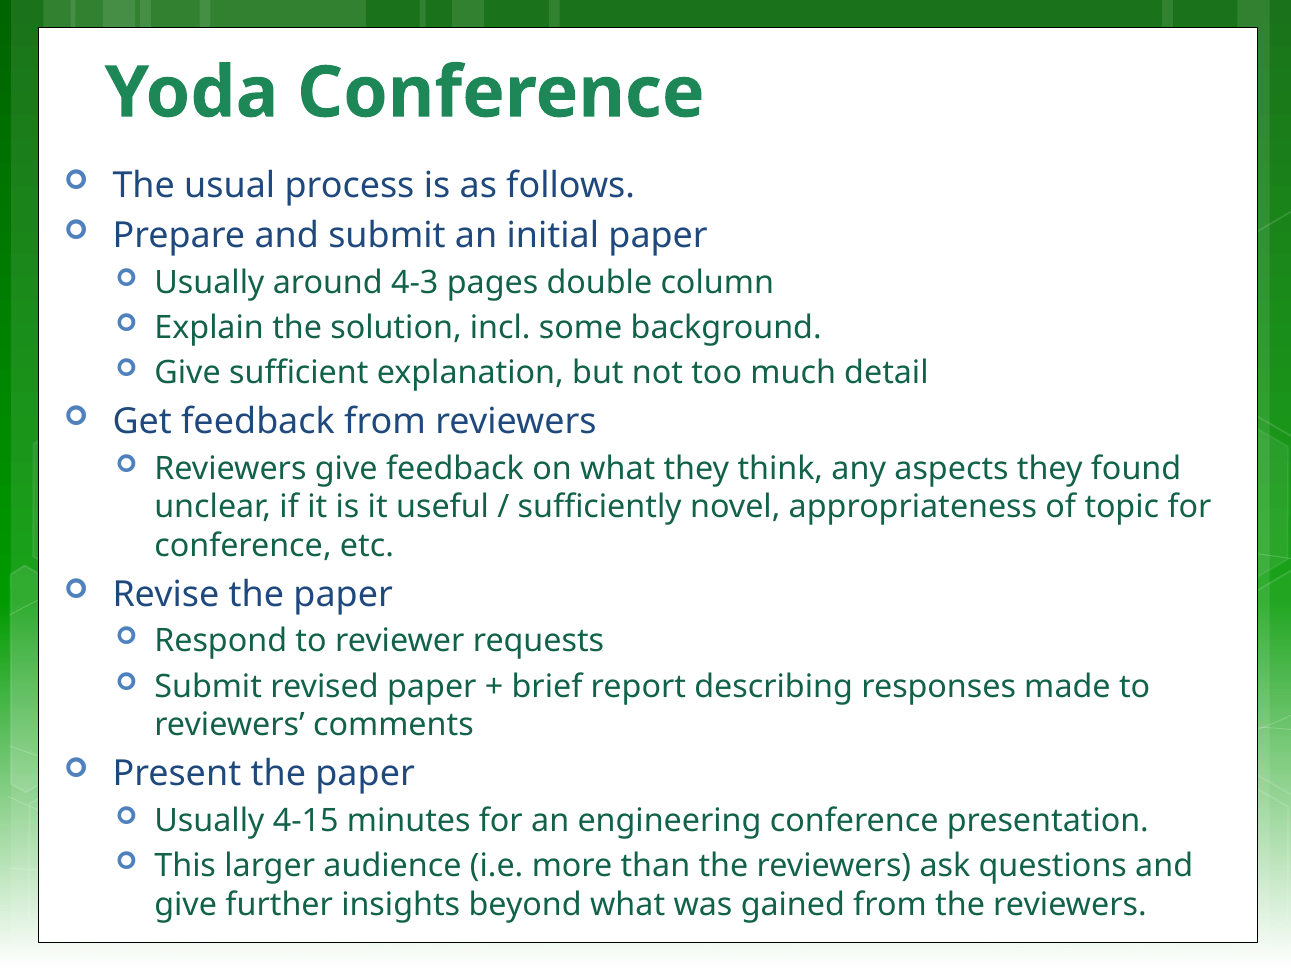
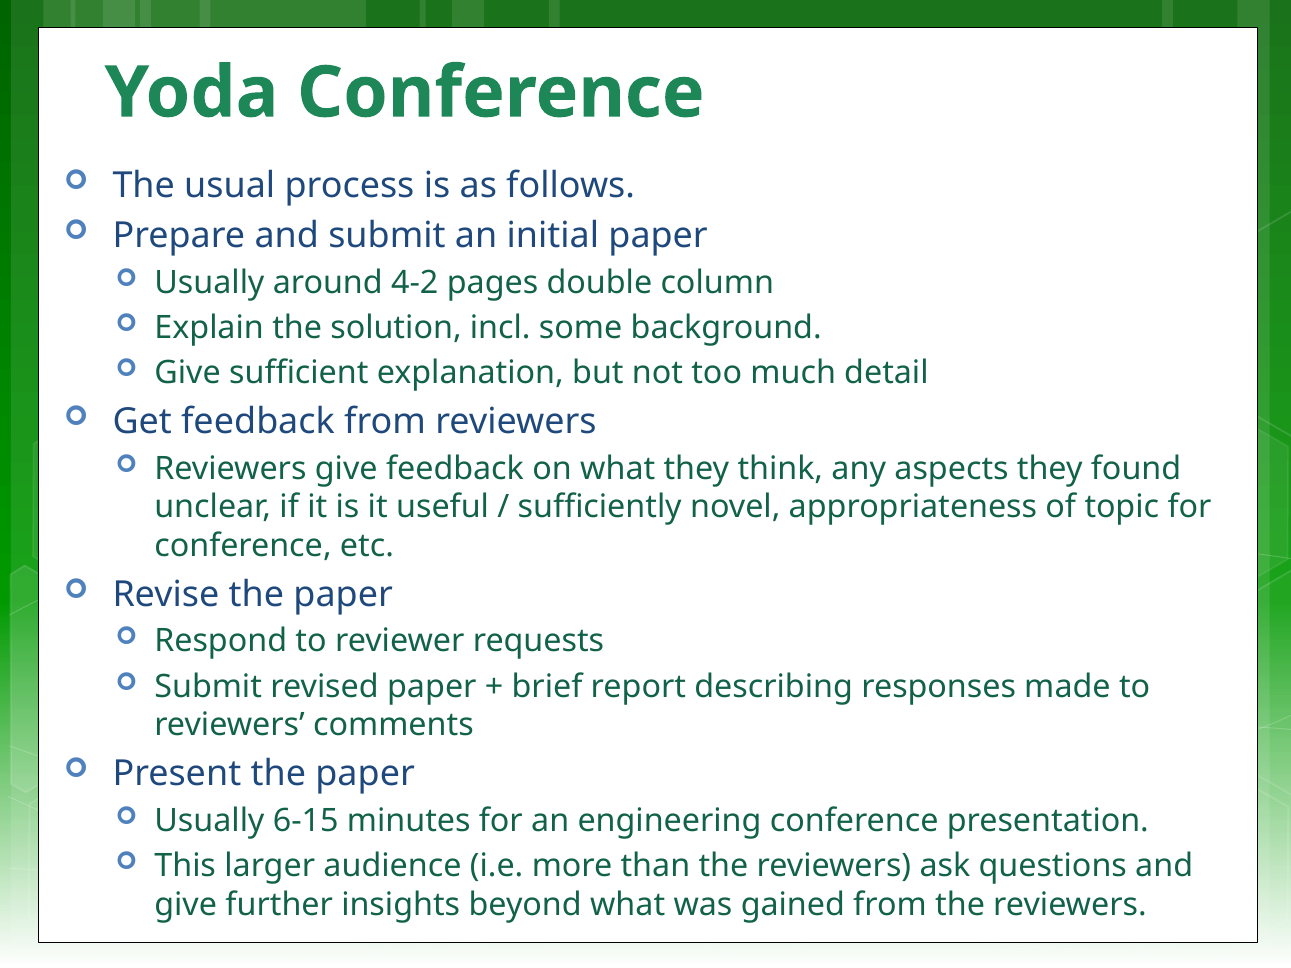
4-3: 4-3 -> 4-2
4-15: 4-15 -> 6-15
